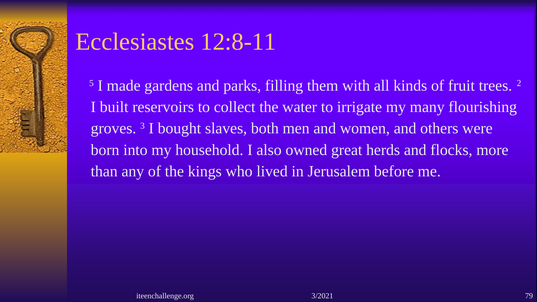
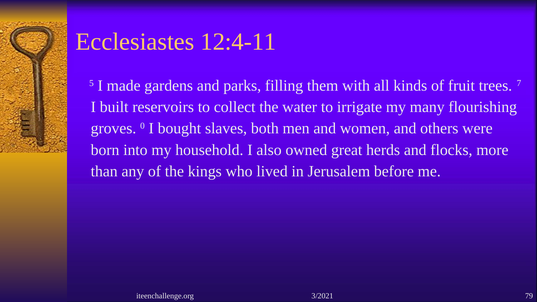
12:8-11: 12:8-11 -> 12:4-11
2: 2 -> 7
3: 3 -> 0
